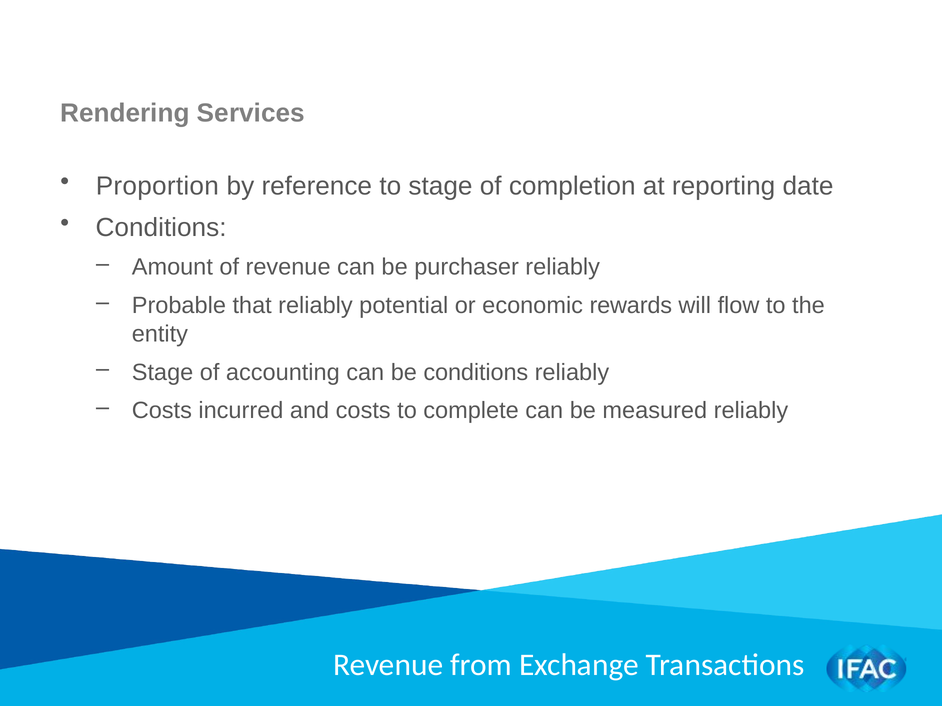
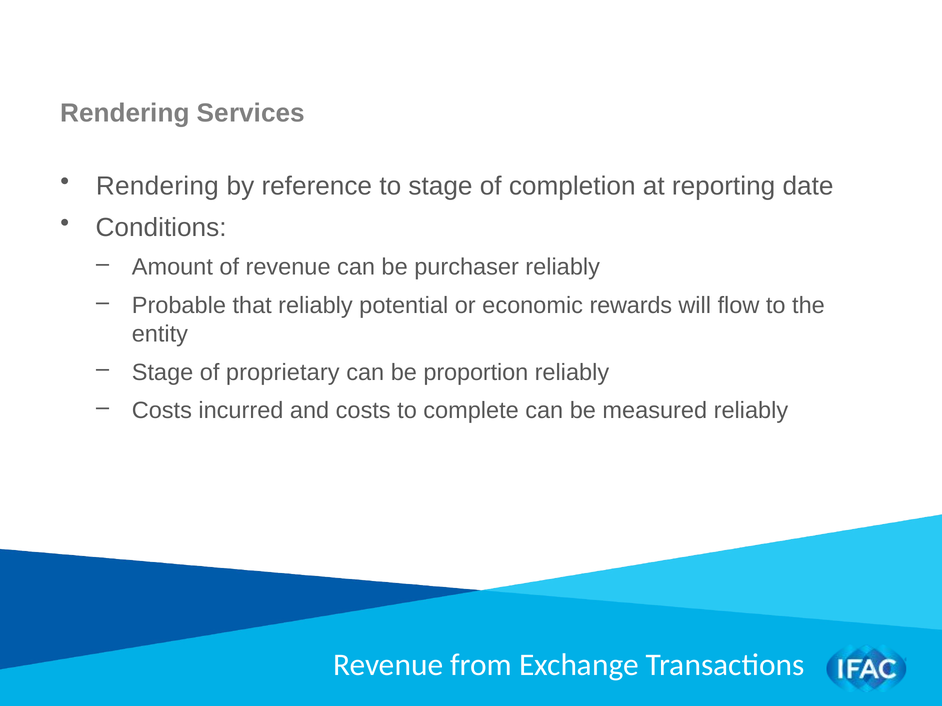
Proportion at (157, 186): Proportion -> Rendering
accounting: accounting -> proprietary
be conditions: conditions -> proportion
